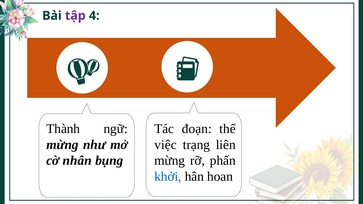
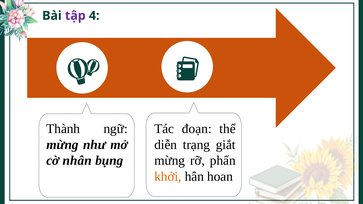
việc: việc -> diễn
liên: liên -> giắt
khởi colour: blue -> orange
